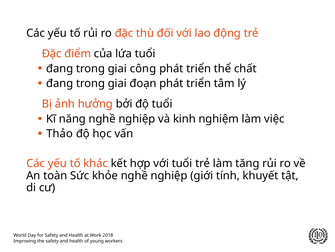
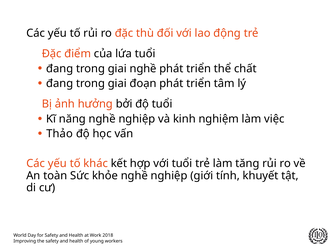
giai công: công -> nghề
